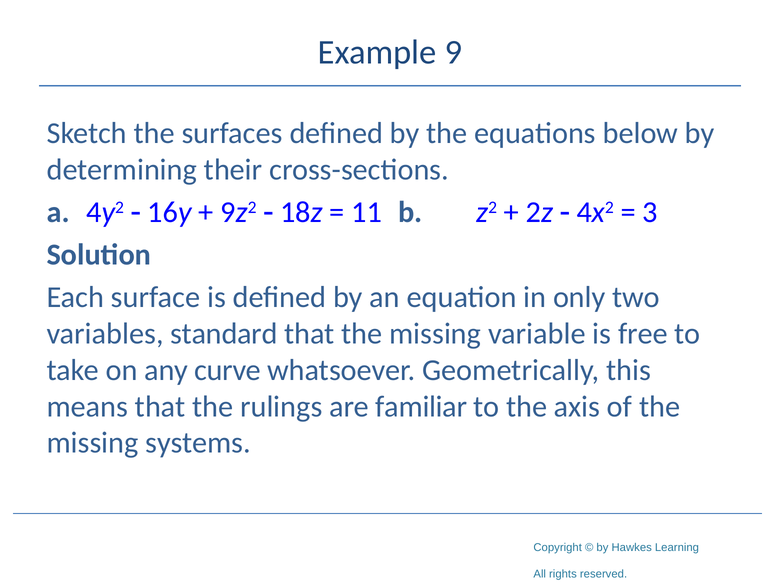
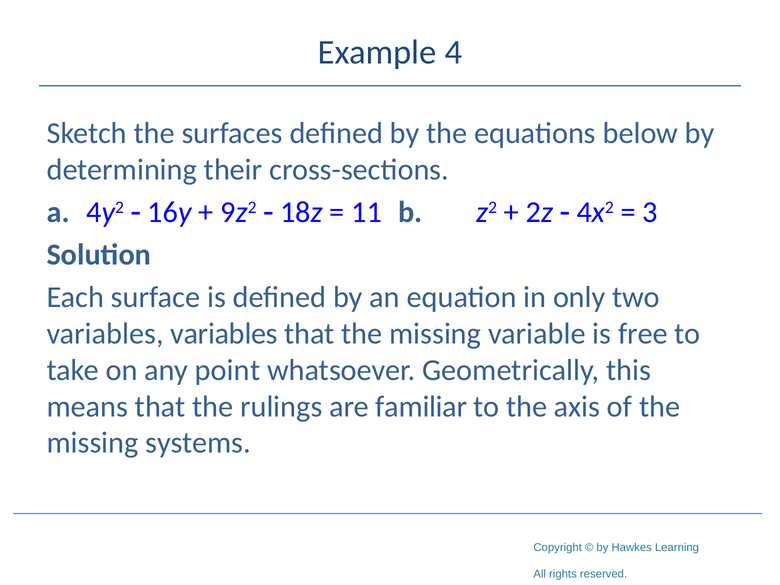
9: 9 -> 4
variables standard: standard -> variables
curve: curve -> point
